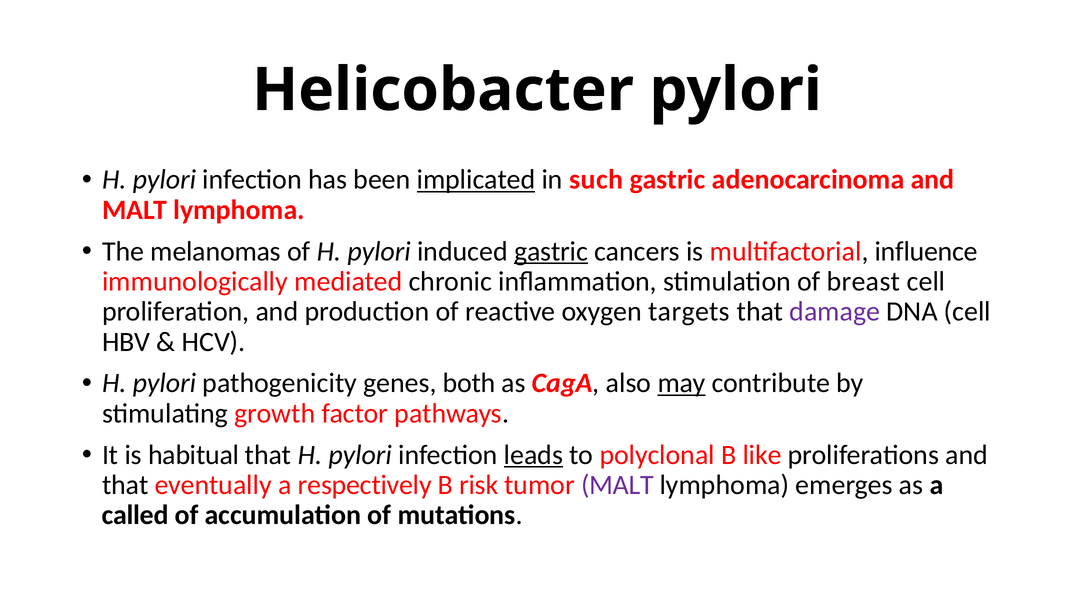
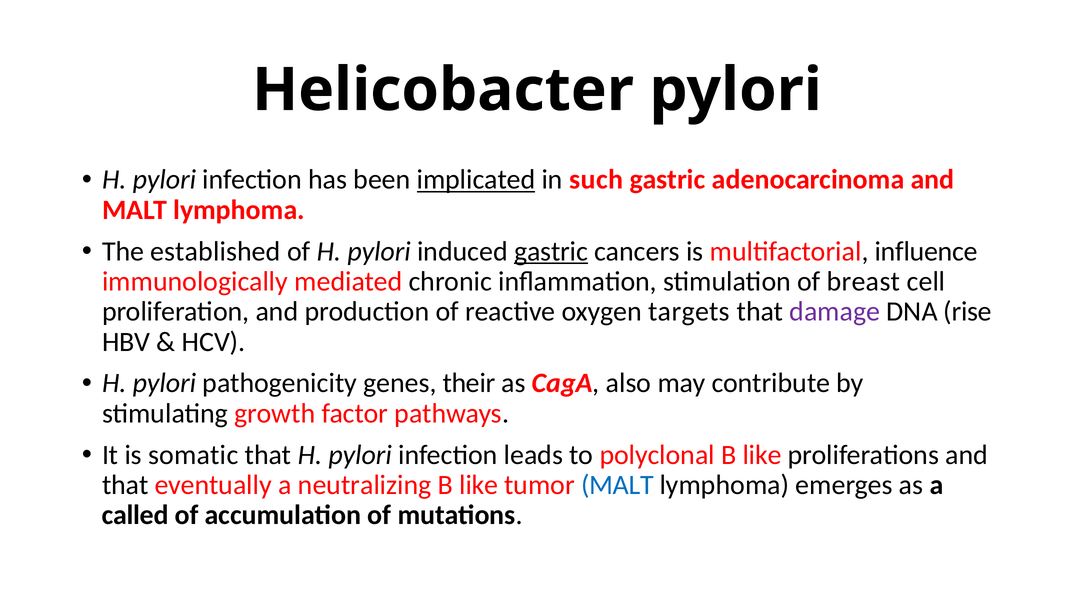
melanomas: melanomas -> established
DNA cell: cell -> rise
both: both -> their
may underline: present -> none
habitual: habitual -> somatic
leads underline: present -> none
respectively: respectively -> neutralizing
risk at (479, 485): risk -> like
MALT at (618, 485) colour: purple -> blue
